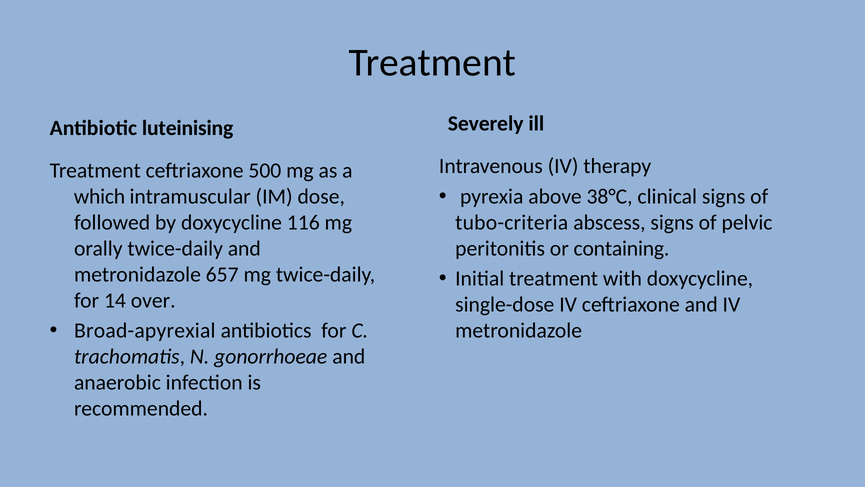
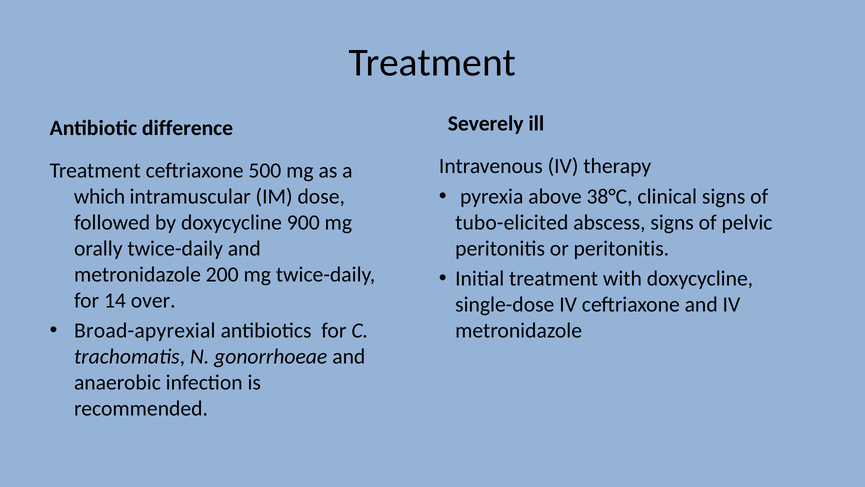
luteinising: luteinising -> difference
116: 116 -> 900
tubo-criteria: tubo-criteria -> tubo-elicited
or containing: containing -> peritonitis
657: 657 -> 200
